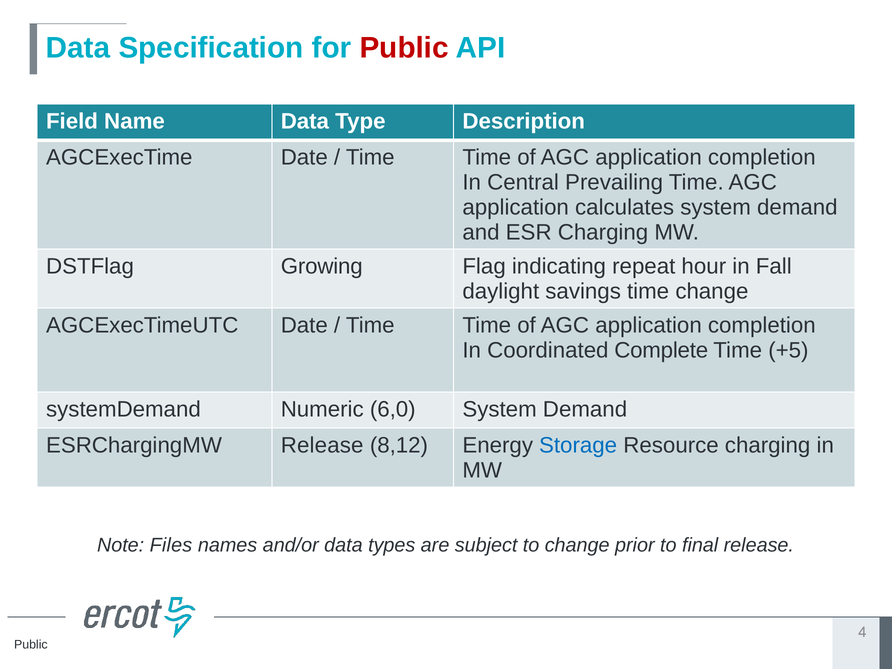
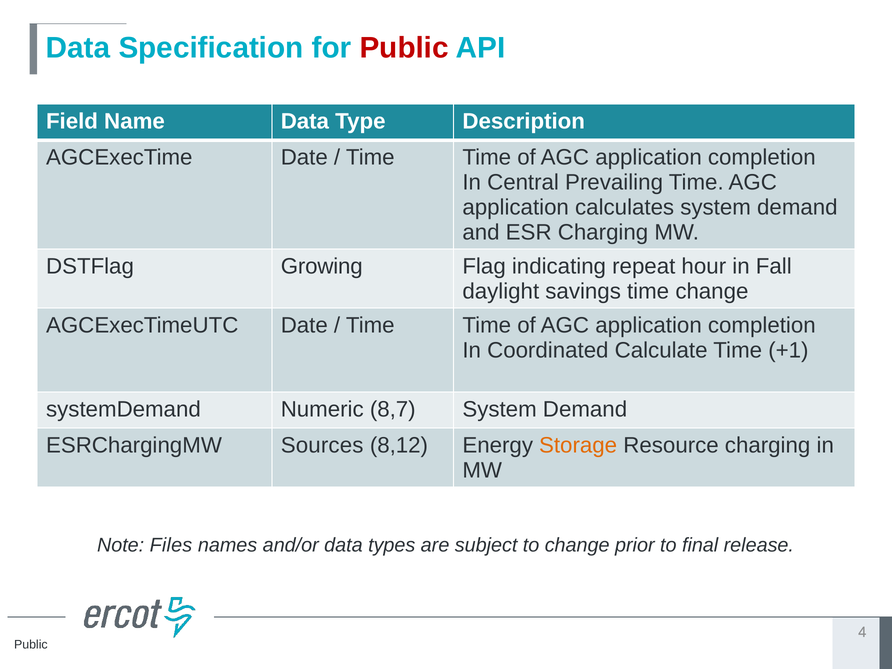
Complete: Complete -> Calculate
+5: +5 -> +1
6,0: 6,0 -> 8,7
ESRChargingMW Release: Release -> Sources
Storage colour: blue -> orange
